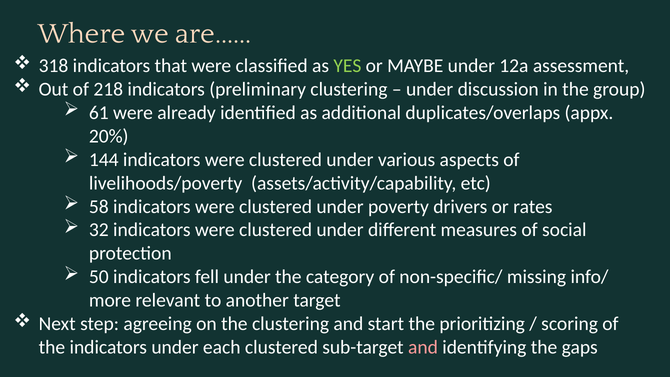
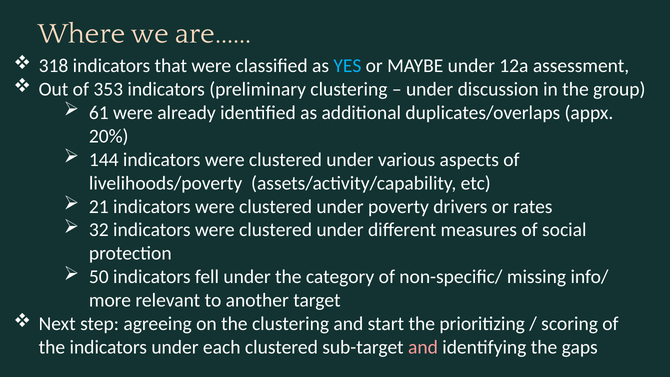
YES colour: light green -> light blue
218: 218 -> 353
58: 58 -> 21
